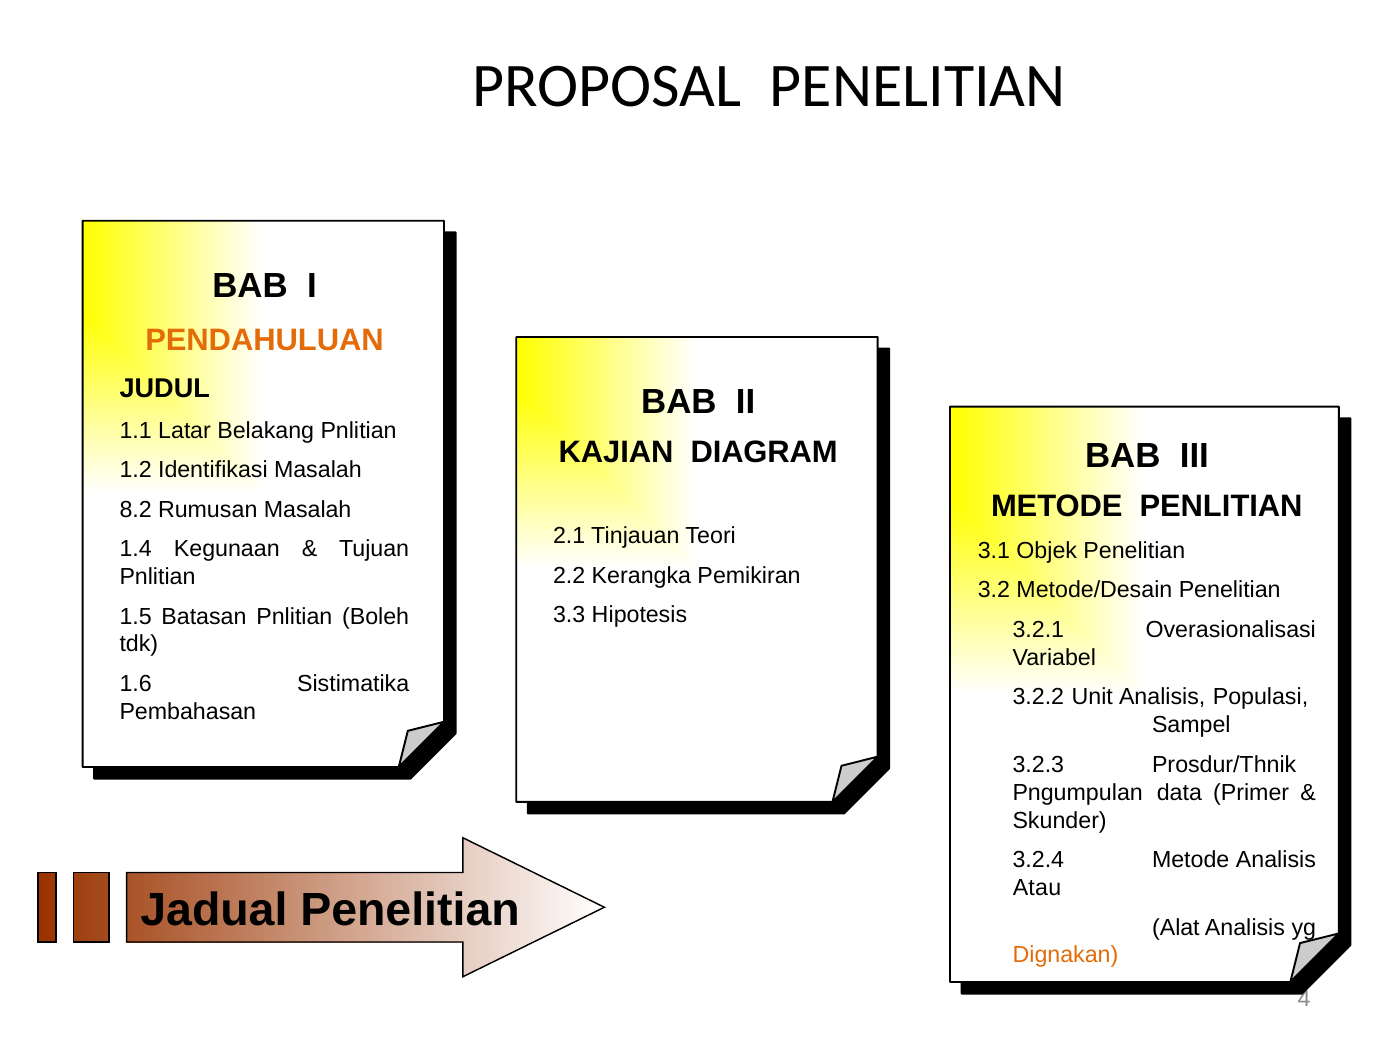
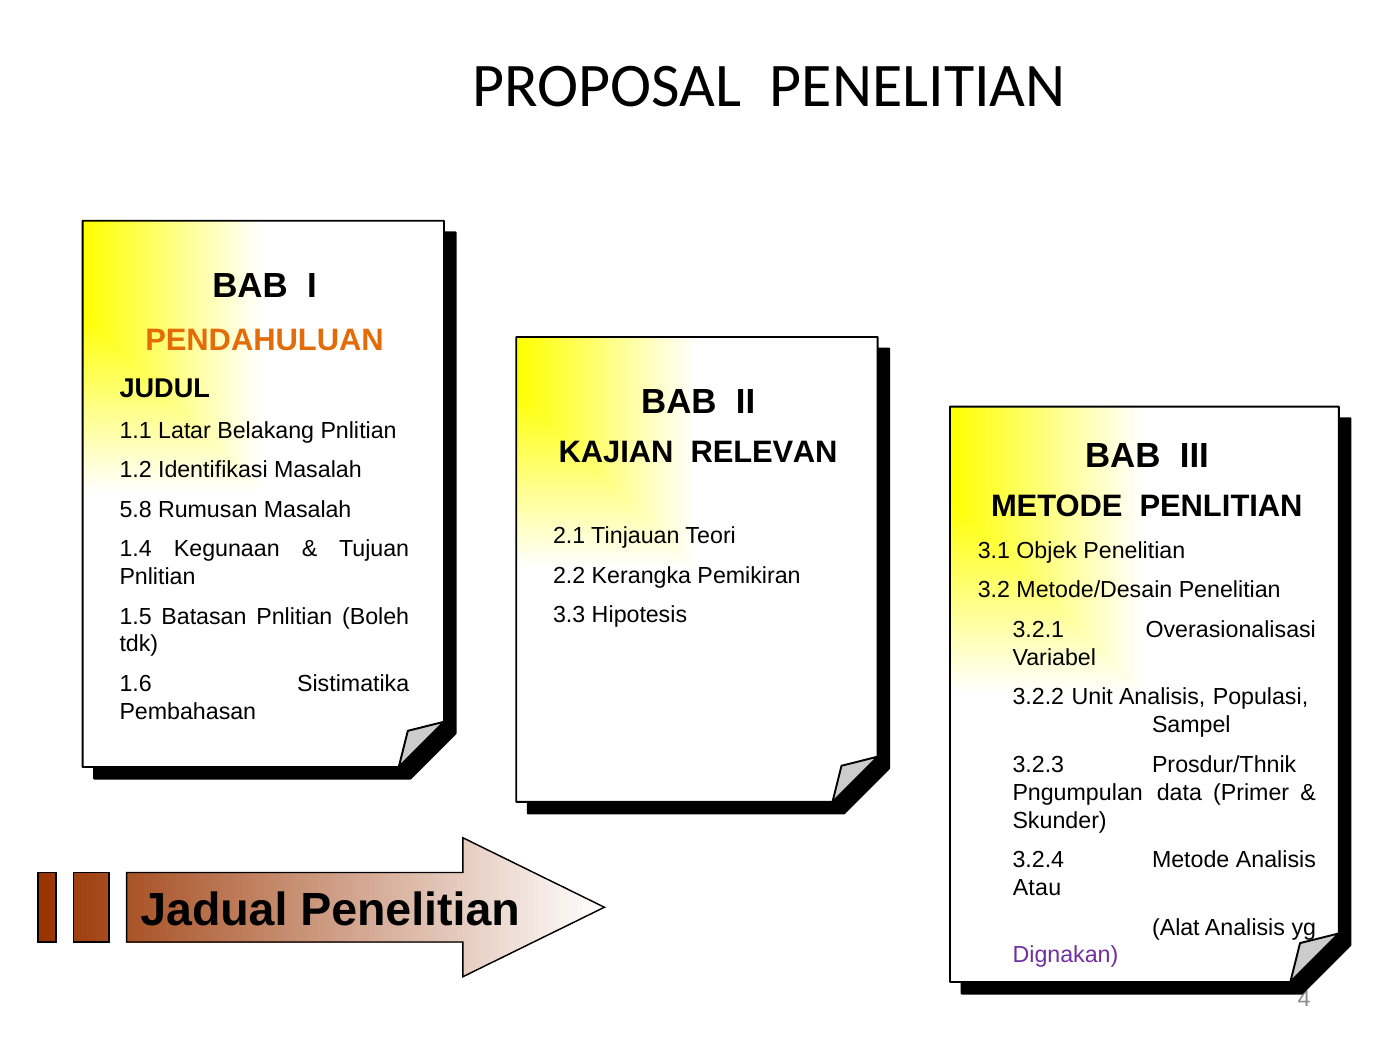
DIAGRAM: DIAGRAM -> RELEVAN
8.2: 8.2 -> 5.8
Dignakan colour: orange -> purple
